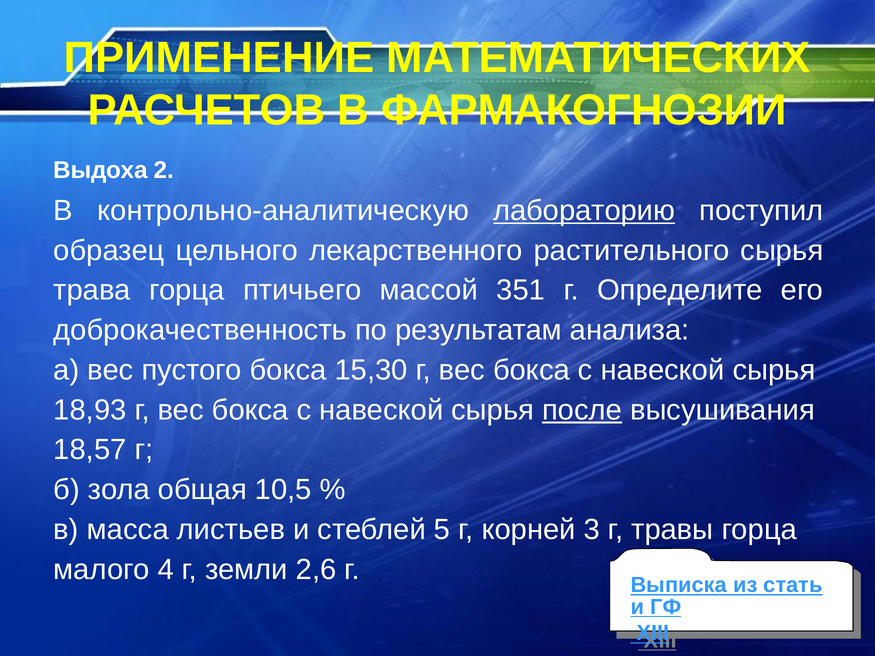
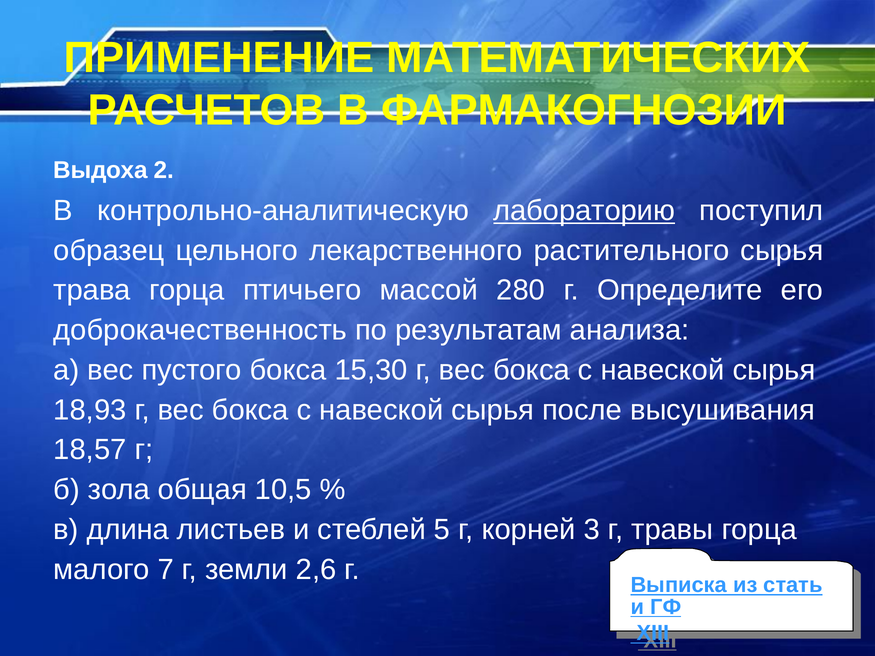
351: 351 -> 280
после underline: present -> none
масса: масса -> длина
4: 4 -> 7
